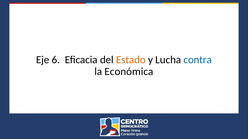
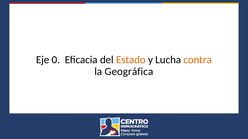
6: 6 -> 0
contra colour: blue -> orange
Económica: Económica -> Geográfica
